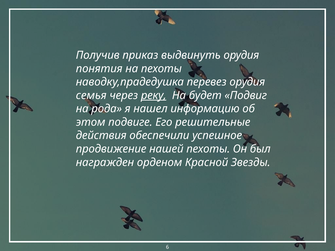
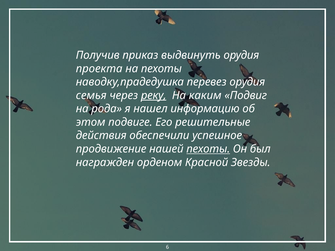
понятия: понятия -> проекта
будет: будет -> каким
пехоты at (208, 149) underline: none -> present
